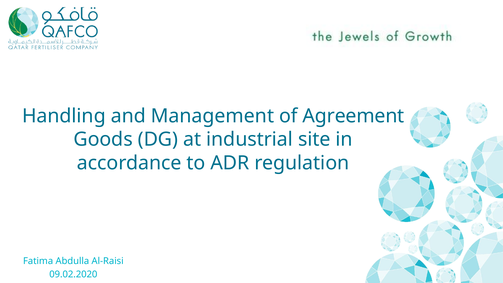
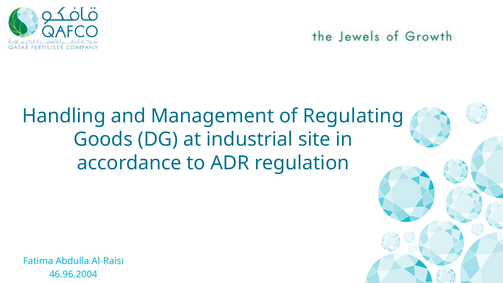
Agreement: Agreement -> Regulating
09.02.2020: 09.02.2020 -> 46.96.2004
